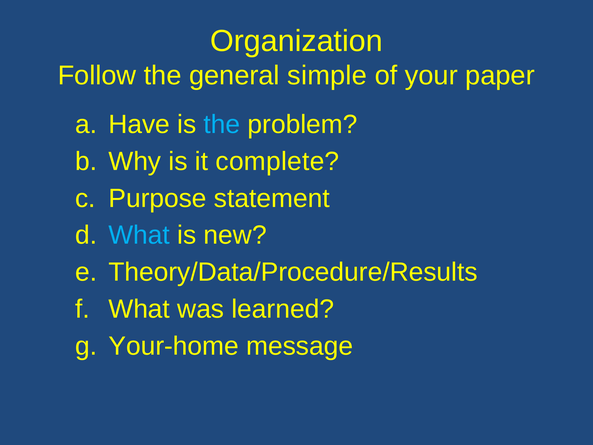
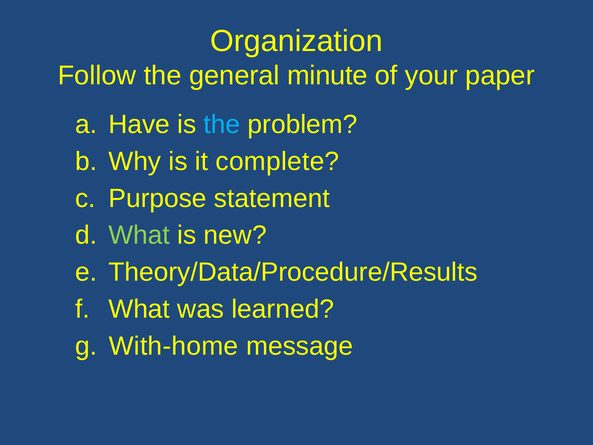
simple: simple -> minute
What at (139, 235) colour: light blue -> light green
Your-home: Your-home -> With-home
